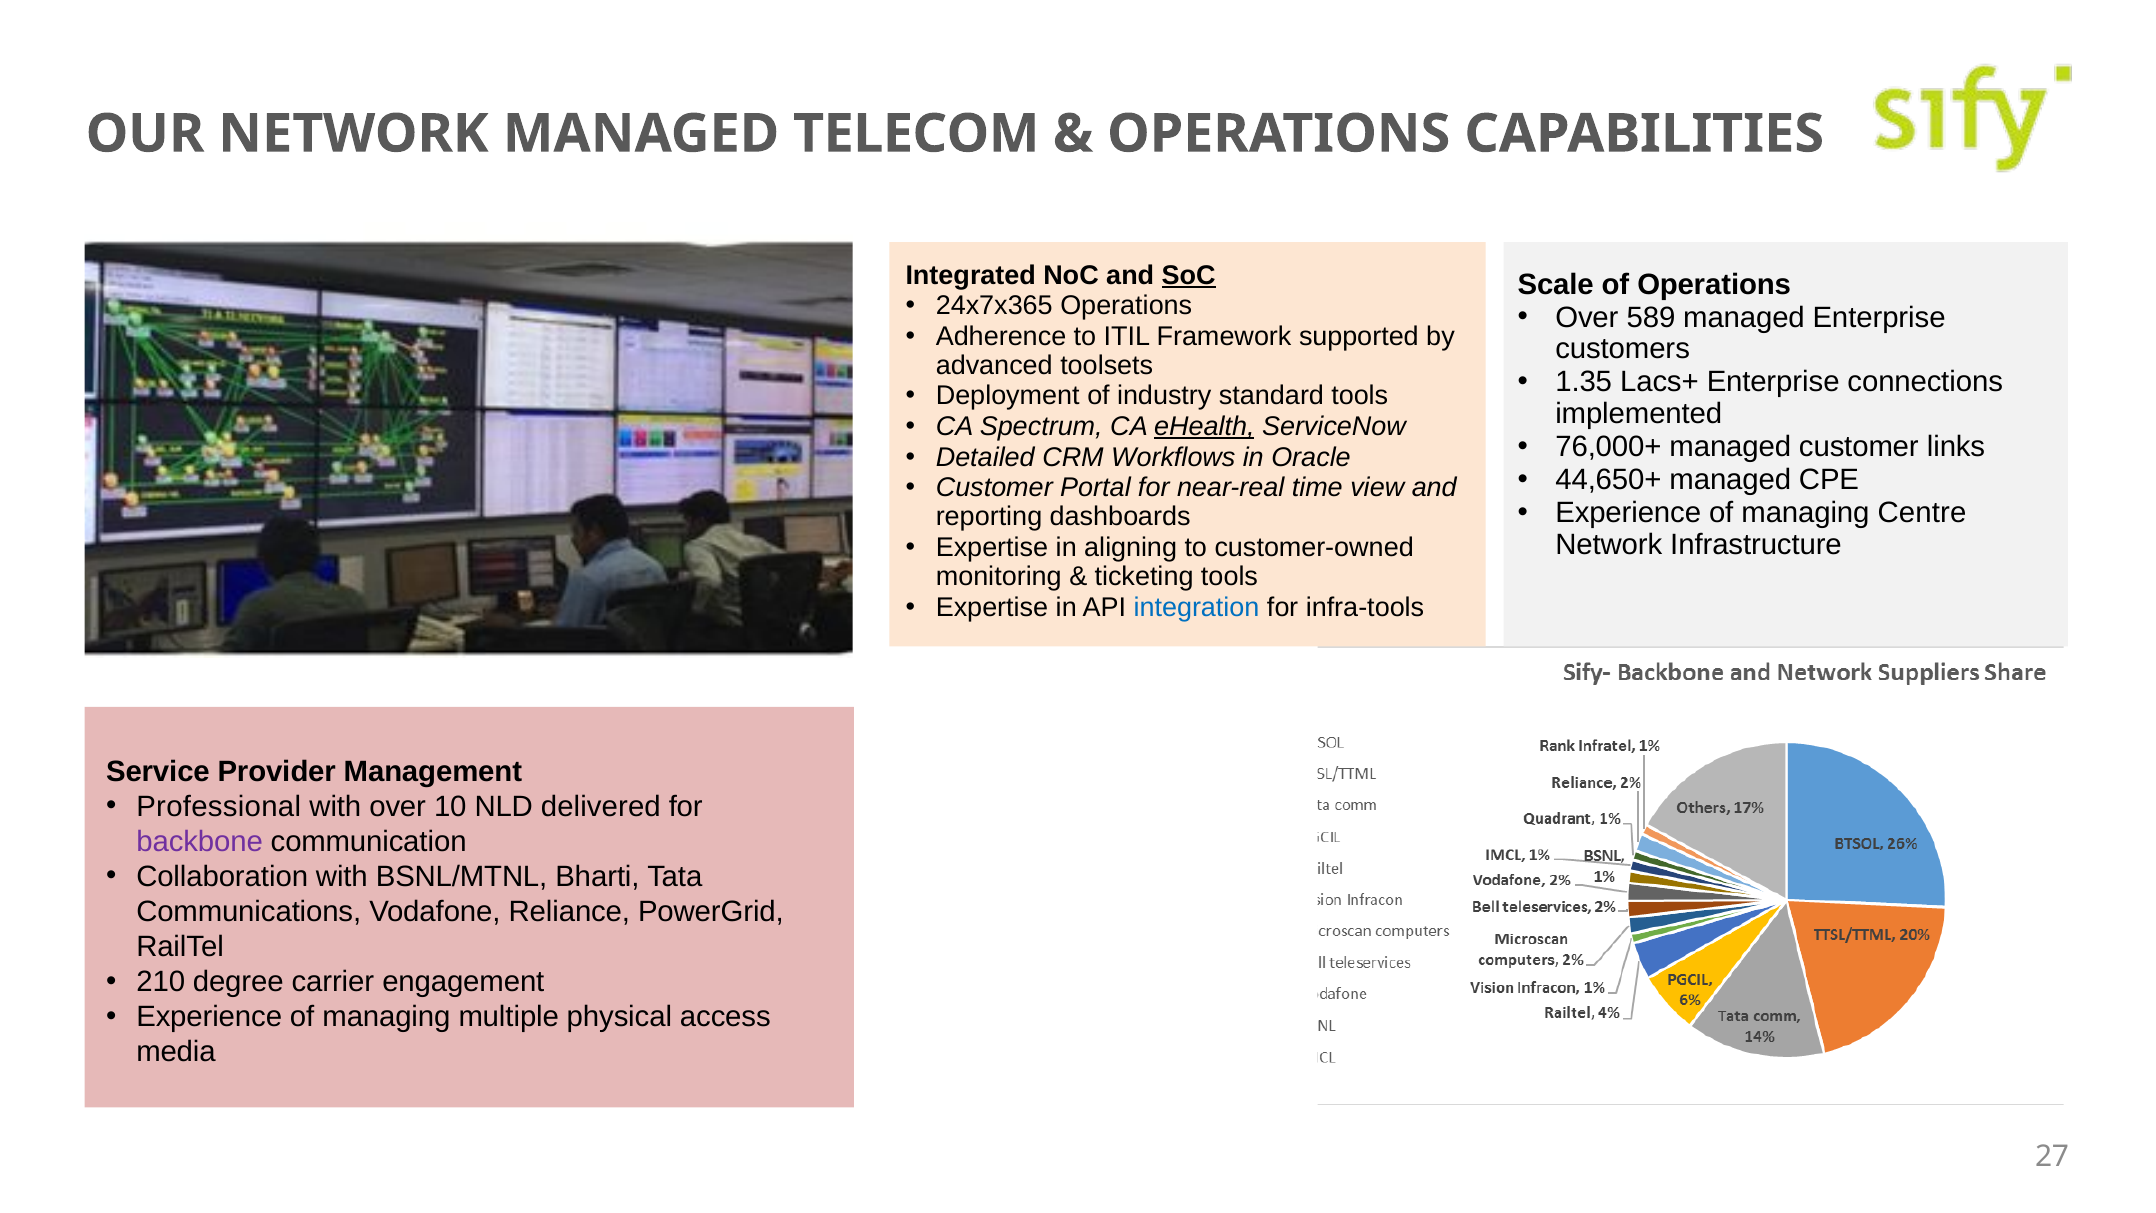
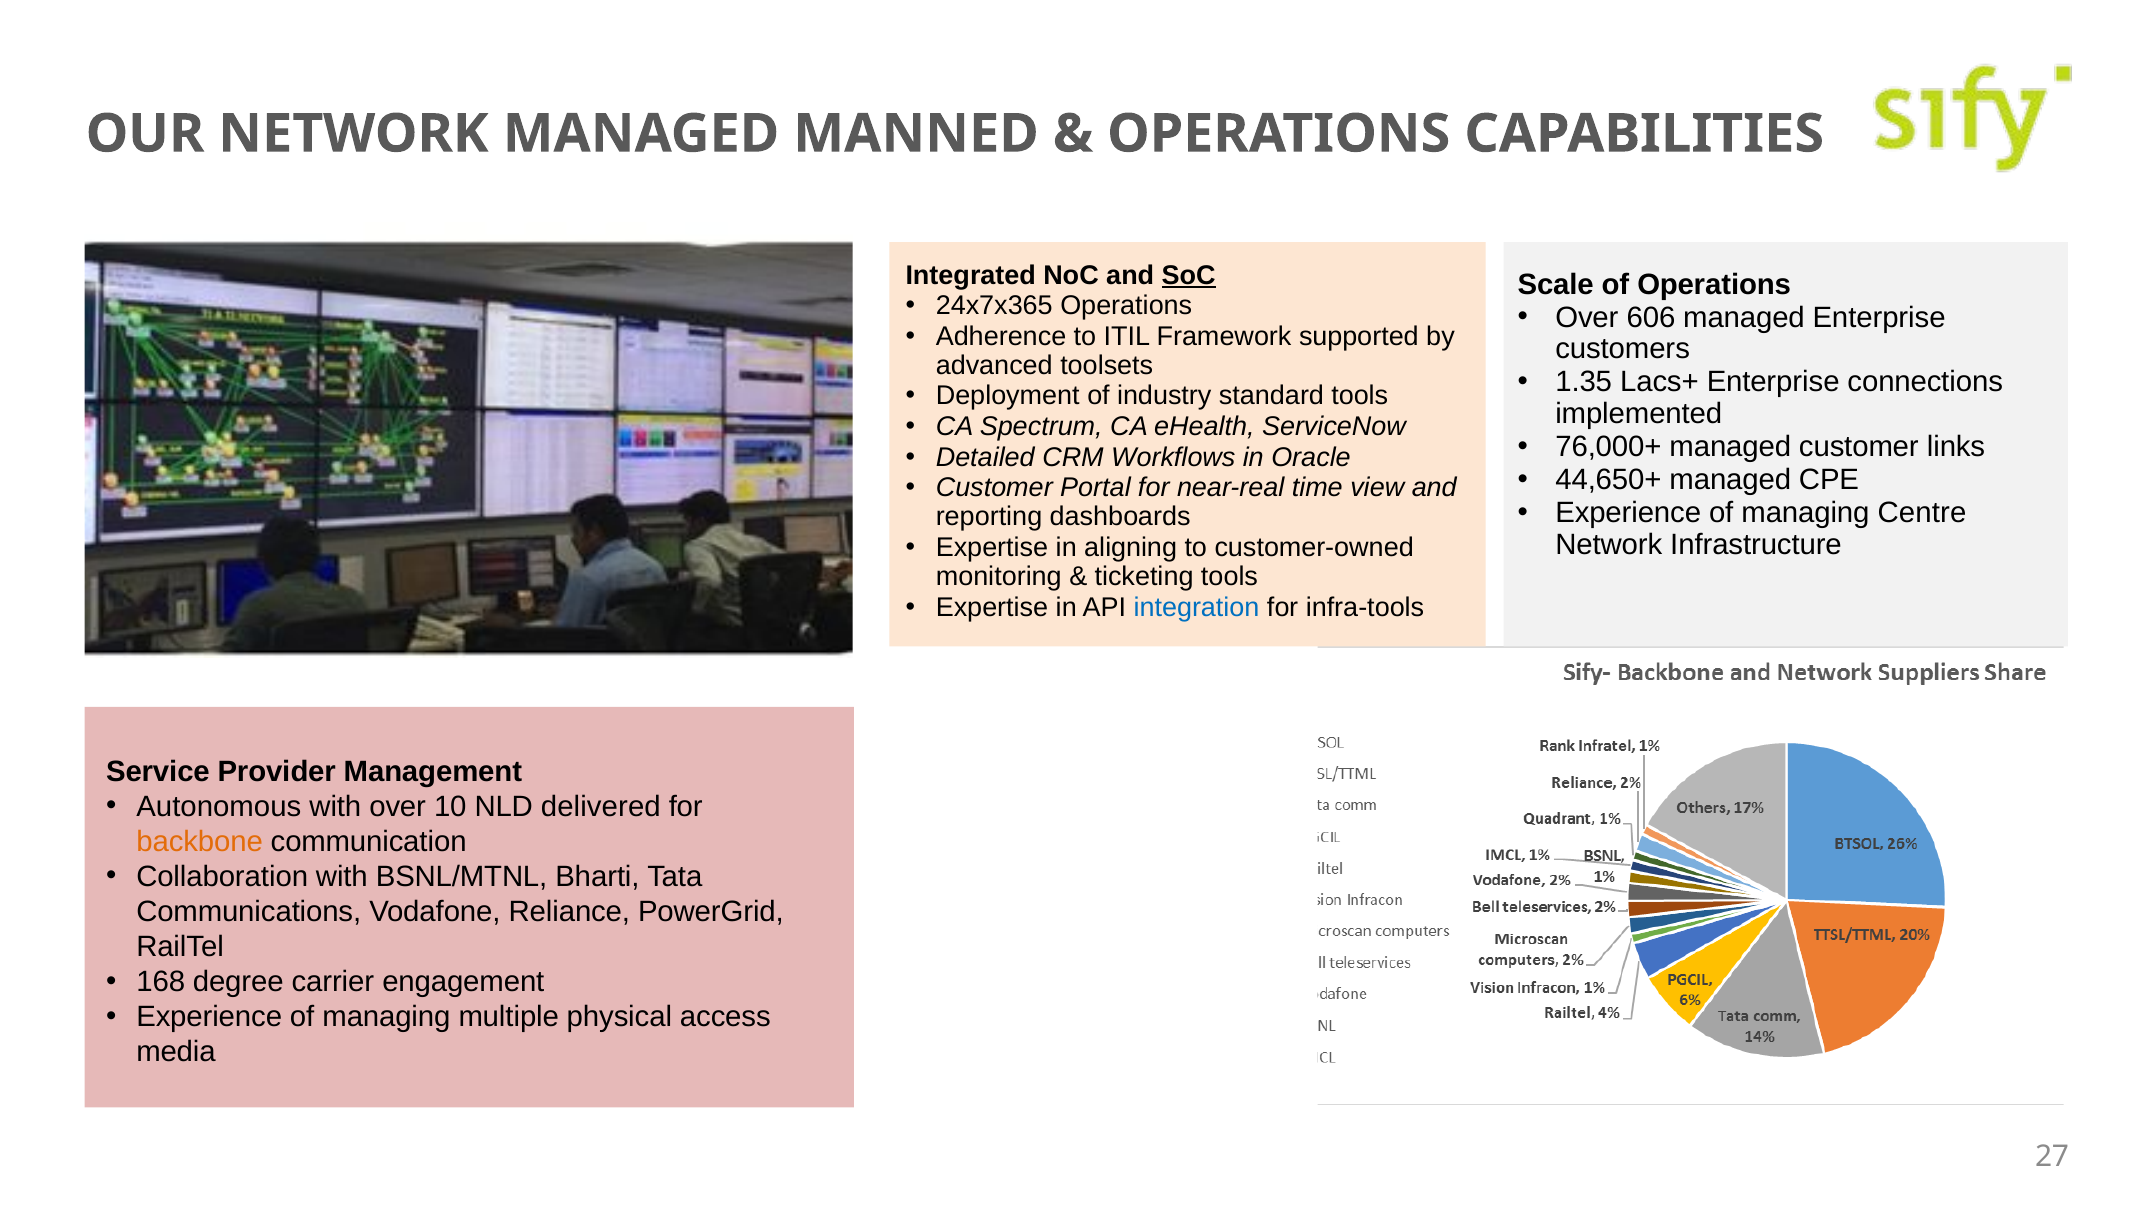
TELECOM: TELECOM -> MANNED
589: 589 -> 606
eHealth underline: present -> none
Professional: Professional -> Autonomous
backbone colour: purple -> orange
210: 210 -> 168
